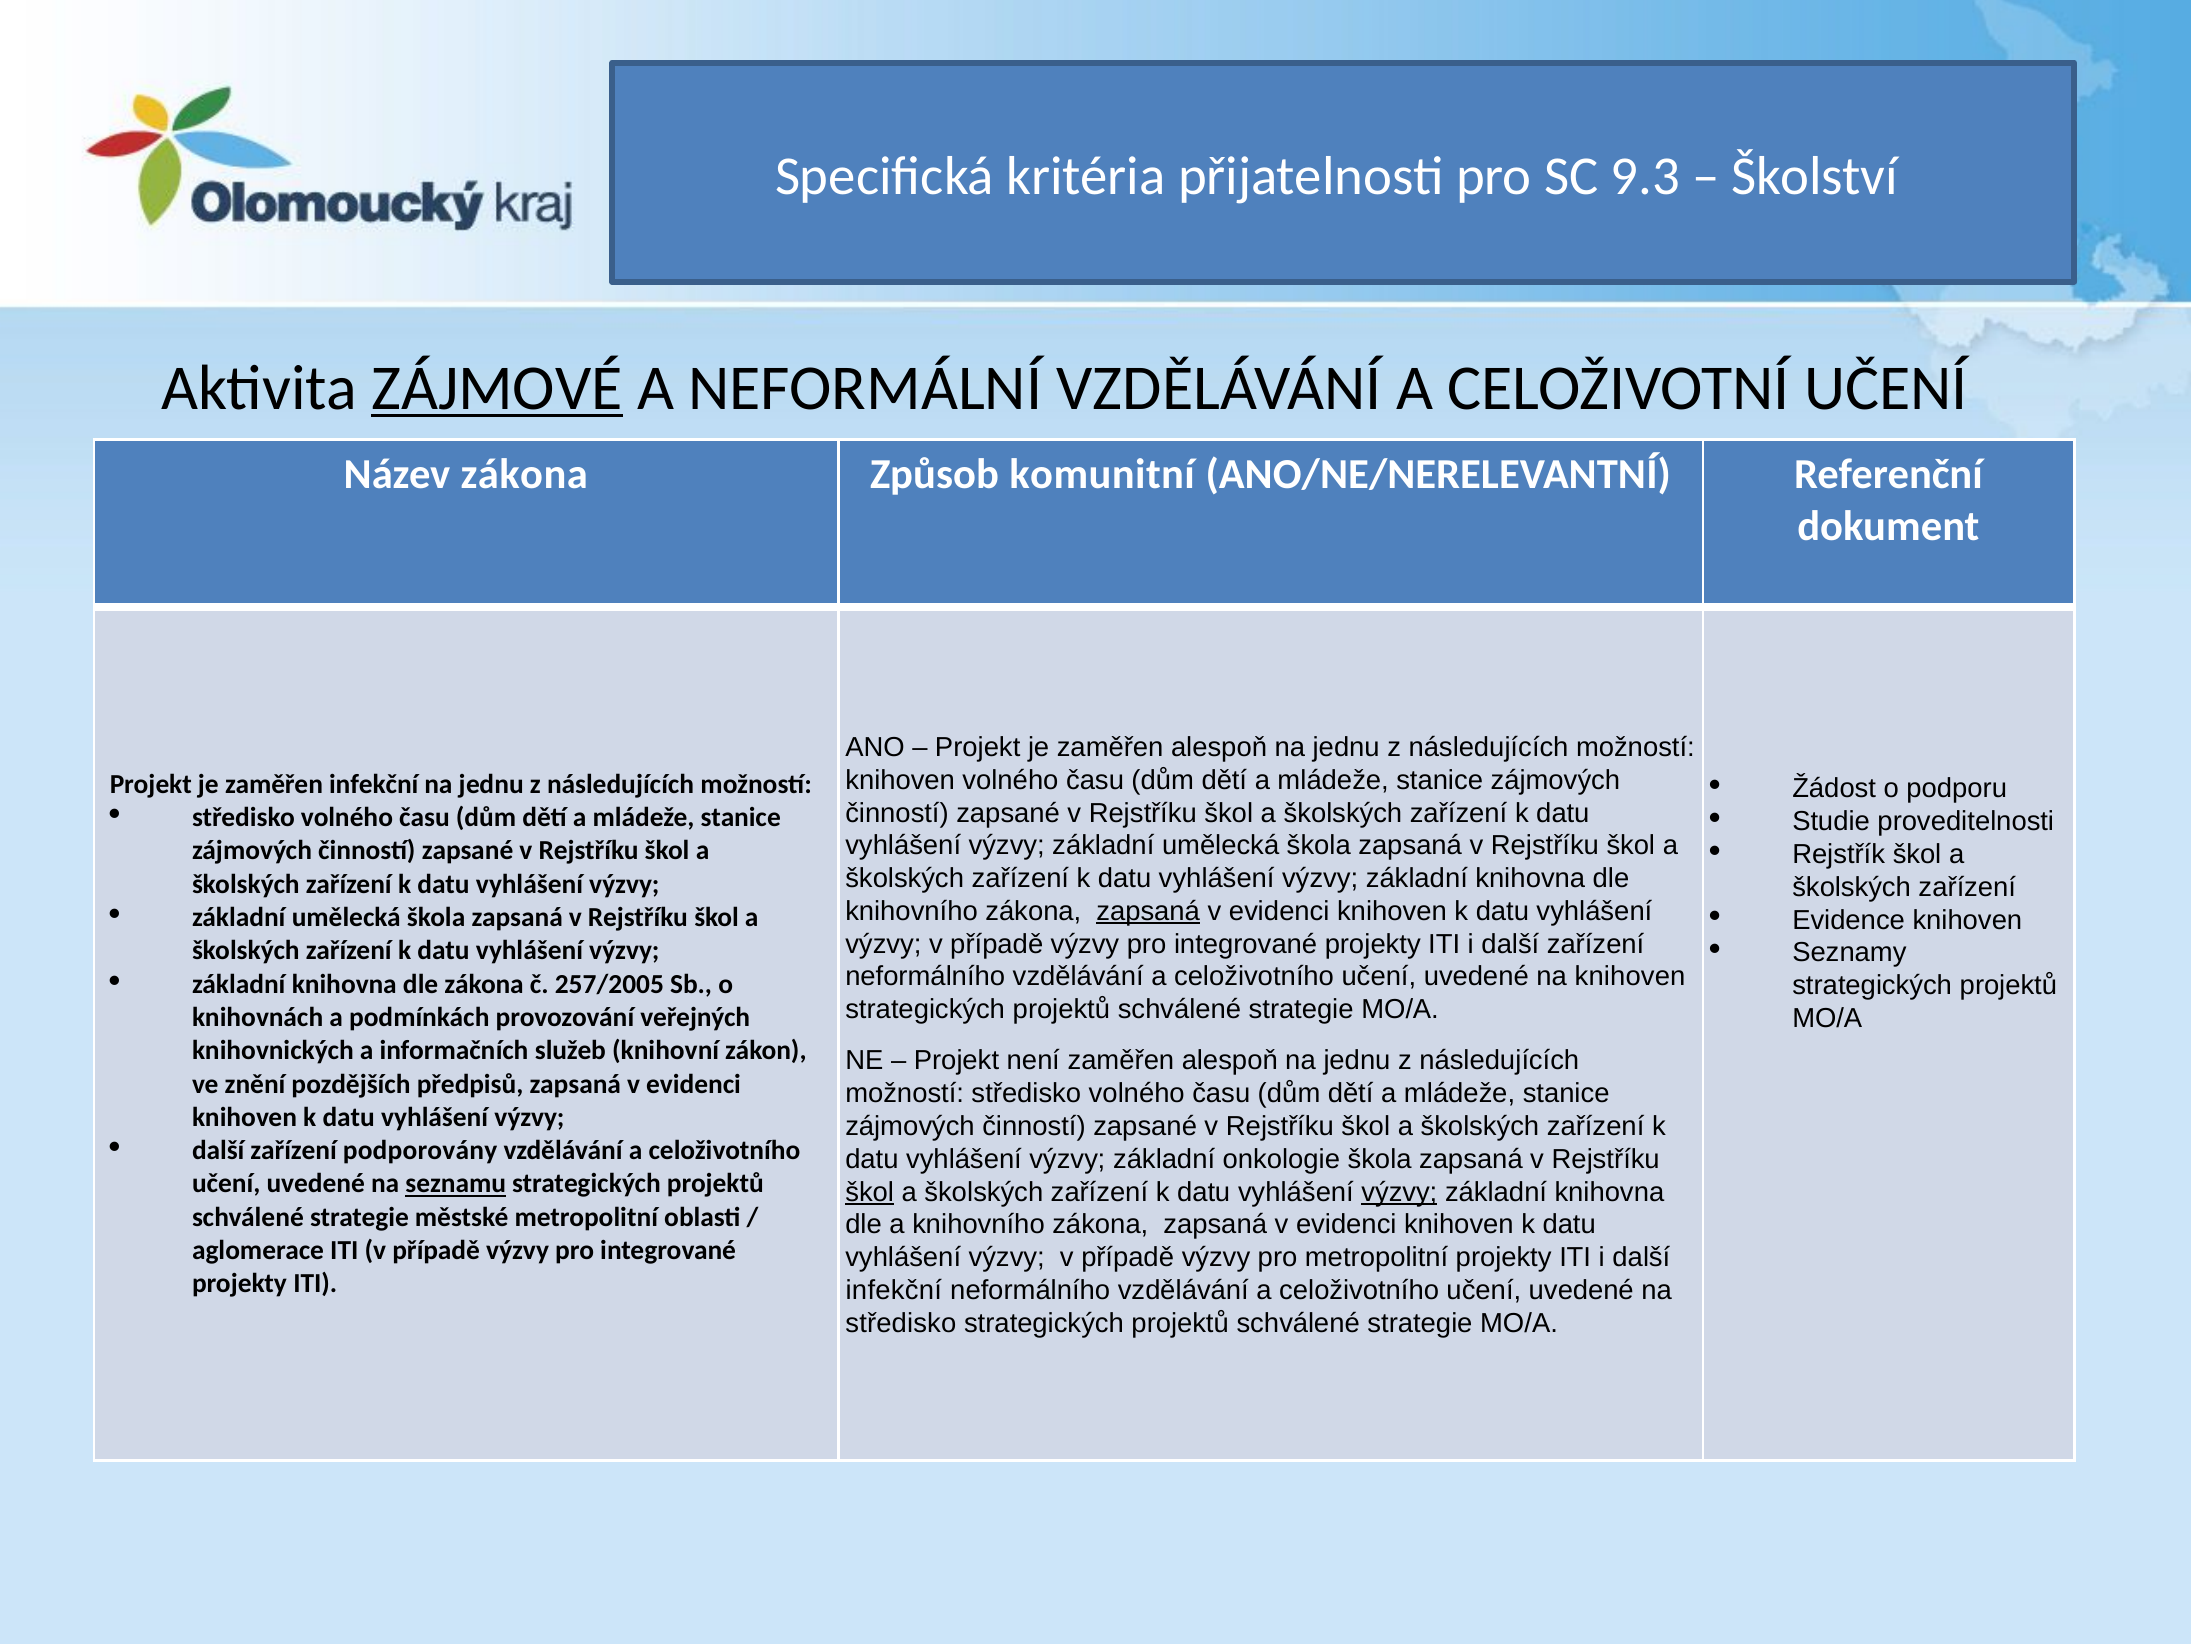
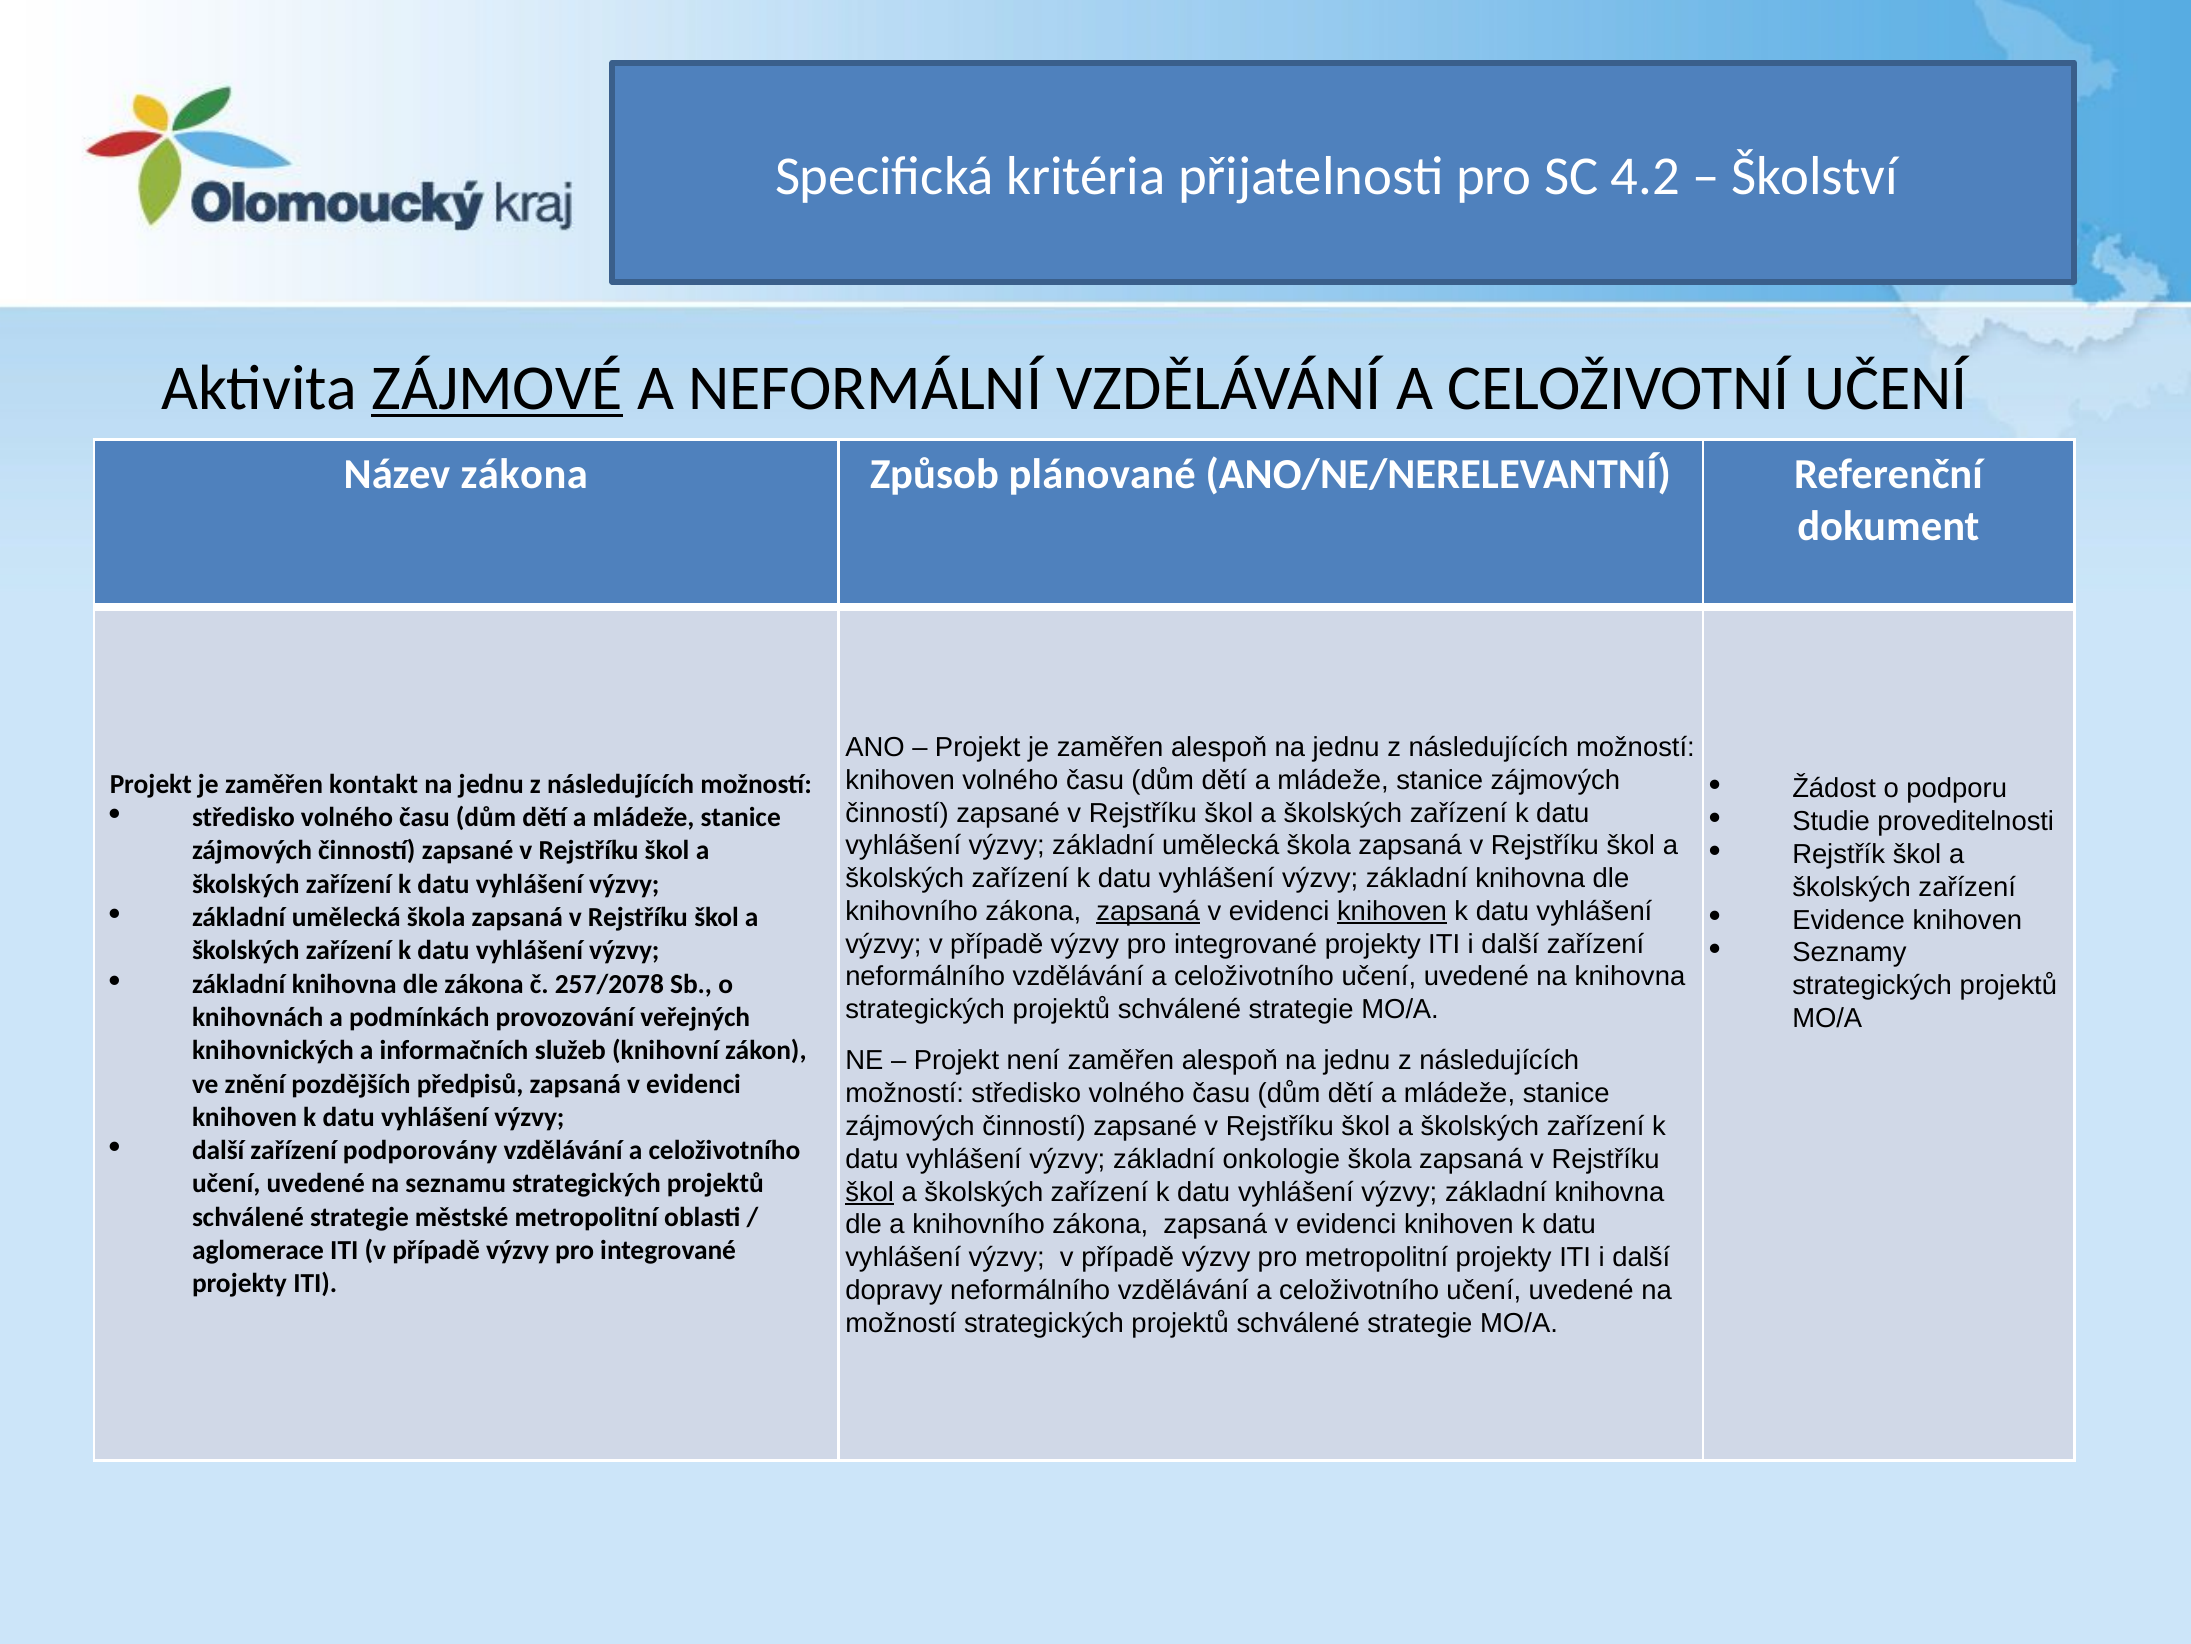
9.3: 9.3 -> 4.2
komunitní: komunitní -> plánované
zaměřen infekční: infekční -> kontakt
knihoven at (1392, 911) underline: none -> present
na knihoven: knihoven -> knihovna
257/2005: 257/2005 -> 257/2078
seznamu underline: present -> none
výzvy at (1399, 1191) underline: present -> none
infekční at (894, 1290): infekční -> dopravy
středisko at (901, 1323): středisko -> možností
